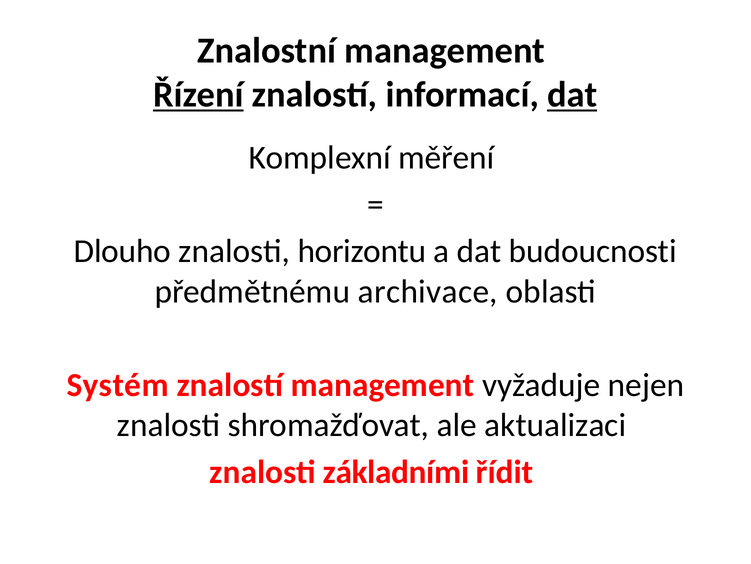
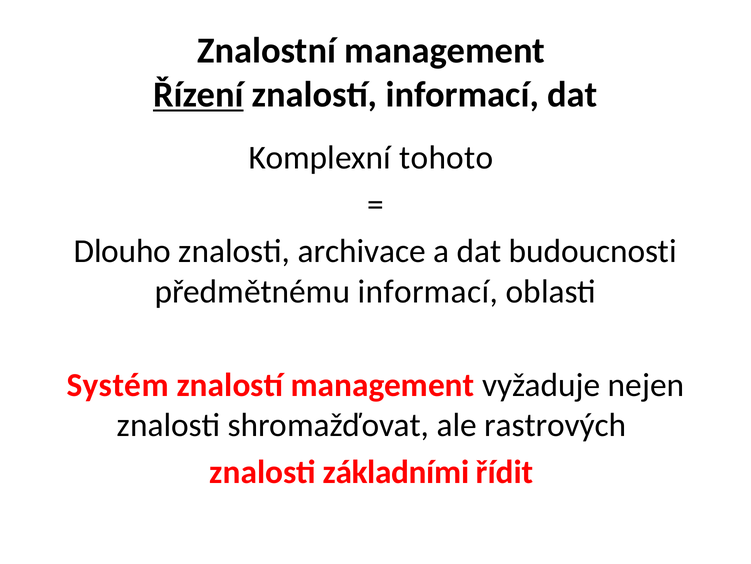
dat at (572, 95) underline: present -> none
měření: měření -> tohoto
horizontu: horizontu -> archivace
předmětnému archivace: archivace -> informací
aktualizaci: aktualizaci -> rastrových
